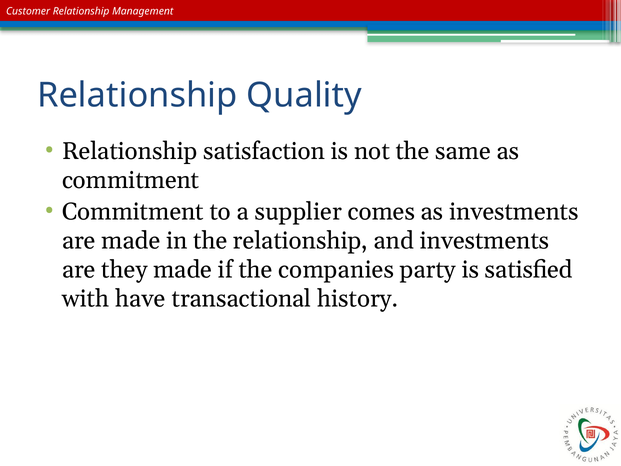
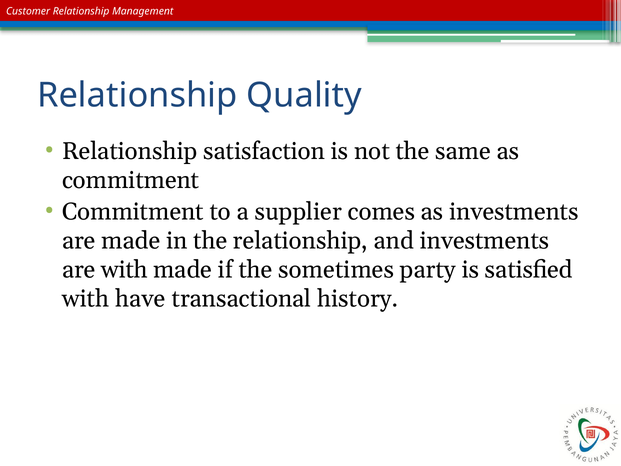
are they: they -> with
companies: companies -> sometimes
